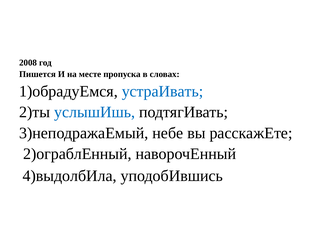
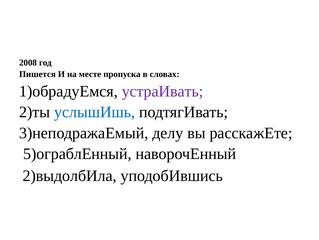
устраИвать colour: blue -> purple
небе: небе -> делу
2)ограблЕнный: 2)ограблЕнный -> 5)ограблЕнный
4)выдолбИла: 4)выдолбИла -> 2)выдолбИла
